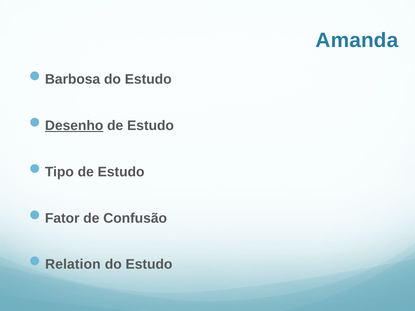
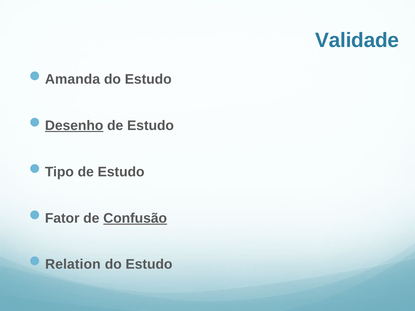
Amanda: Amanda -> Validade
Barbosa: Barbosa -> Amanda
Confusão underline: none -> present
